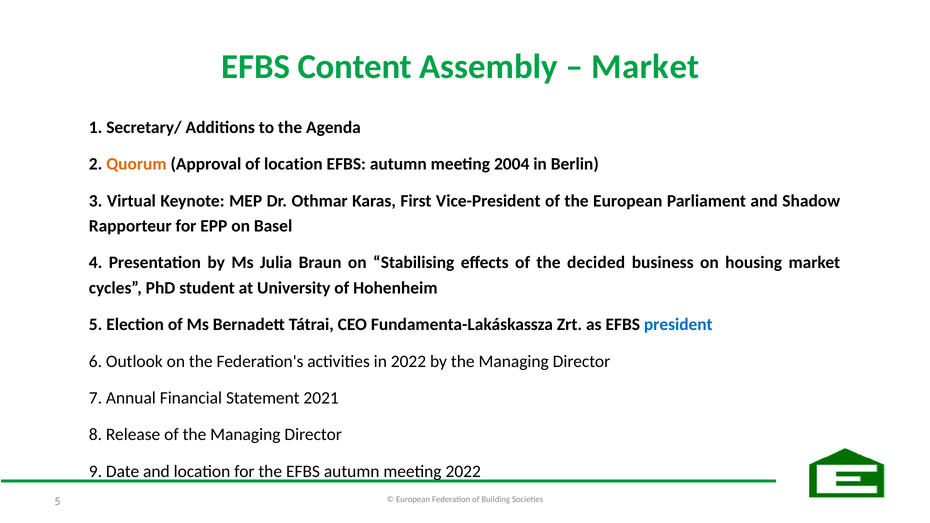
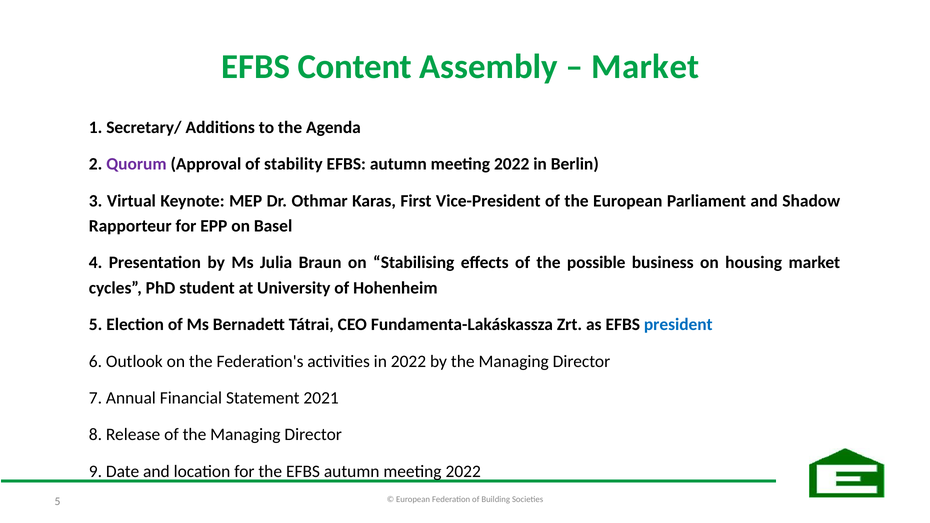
Quorum colour: orange -> purple
of location: location -> stability
2004 at (512, 164): 2004 -> 2022
decided: decided -> possible
